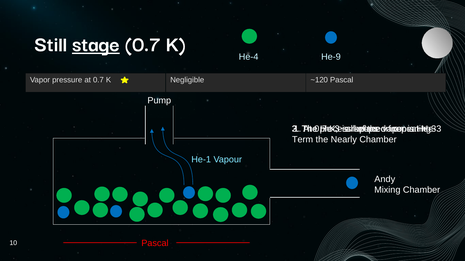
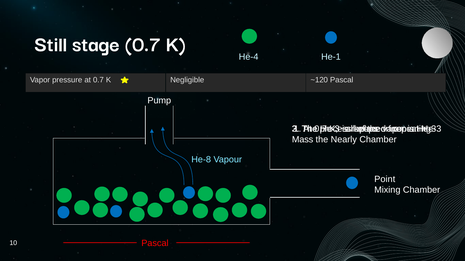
stage underline: present -> none
He-9: He-9 -> He-1
Term: Term -> Mass
He-1: He-1 -> He-8
Andy: Andy -> Point
